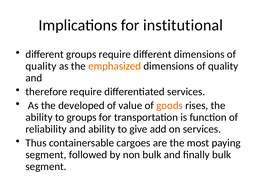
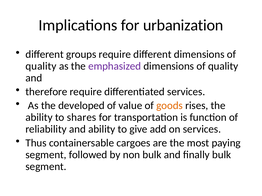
institutional: institutional -> urbanization
emphasized colour: orange -> purple
to groups: groups -> shares
